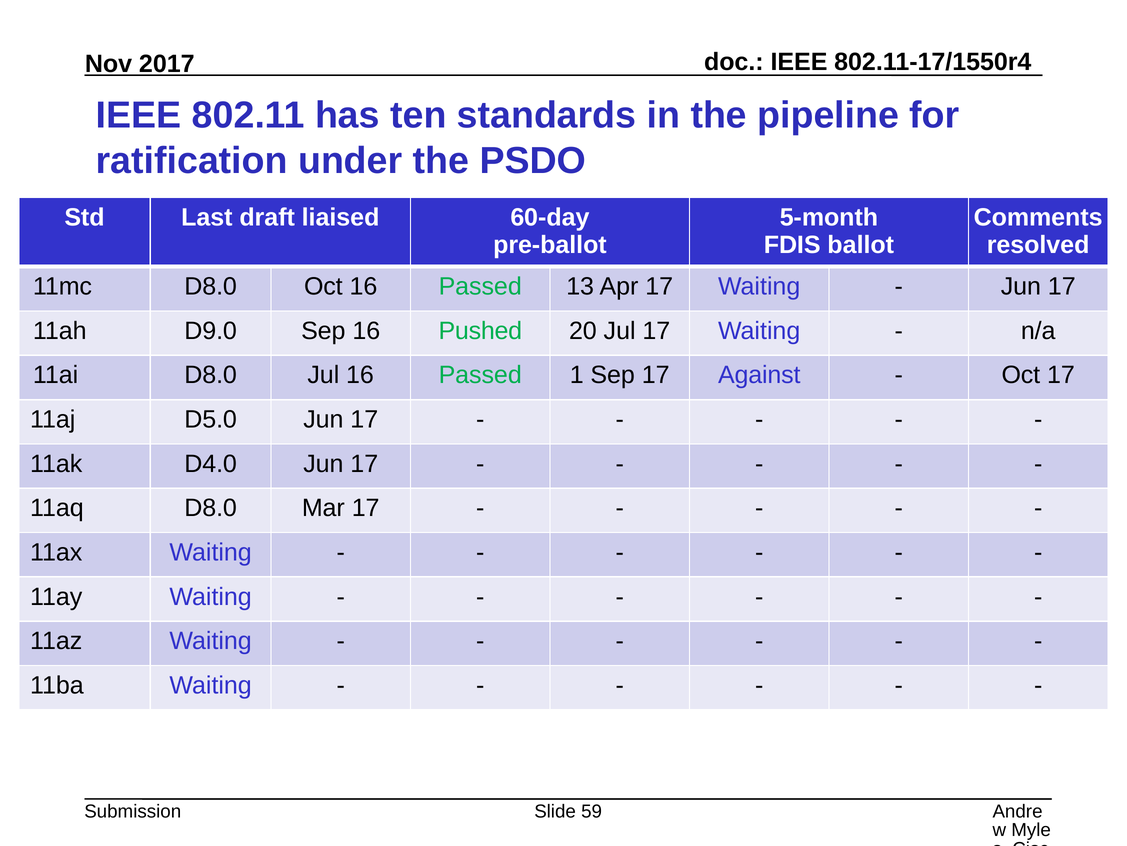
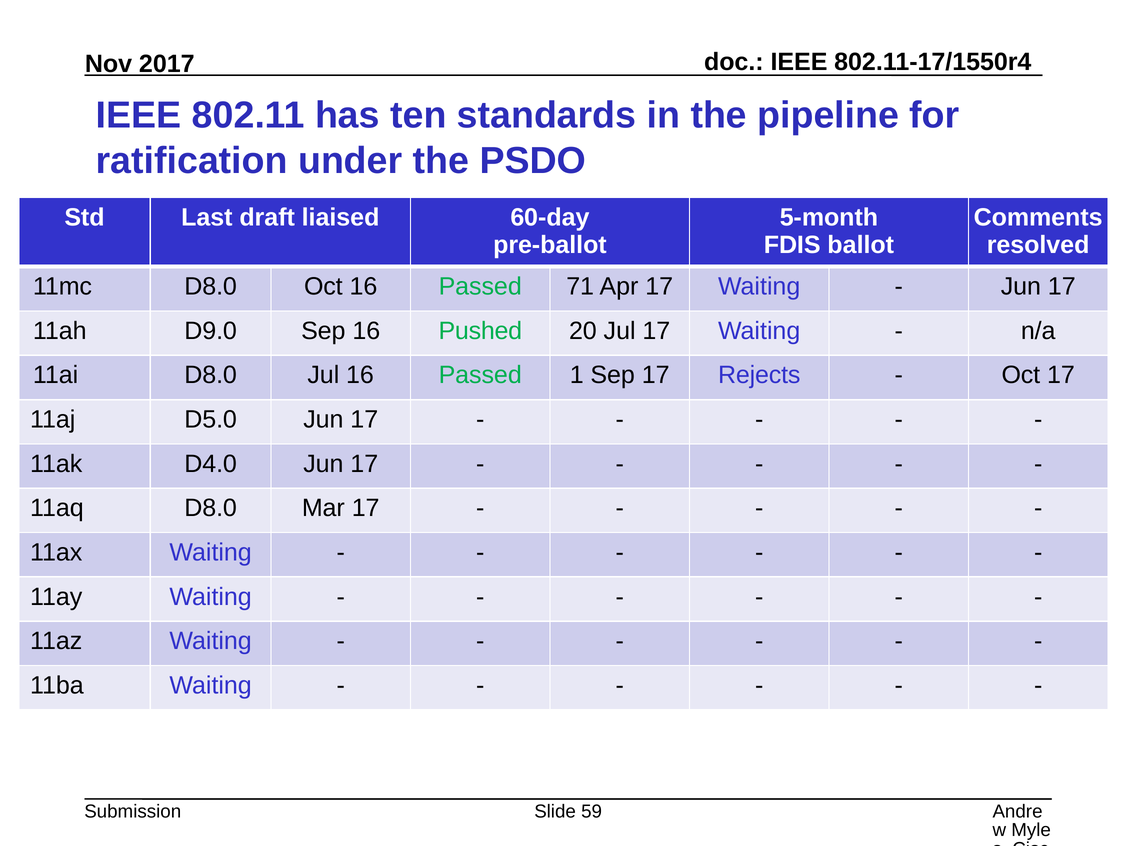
13: 13 -> 71
Against: Against -> Rejects
